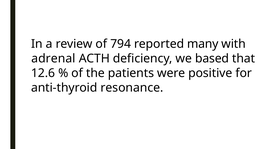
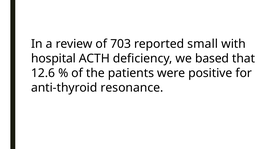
794: 794 -> 703
many: many -> small
adrenal: adrenal -> hospital
